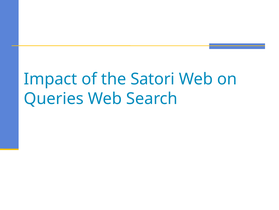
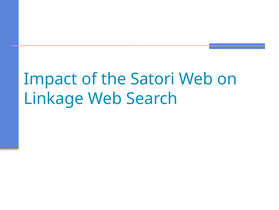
Queries: Queries -> Linkage
